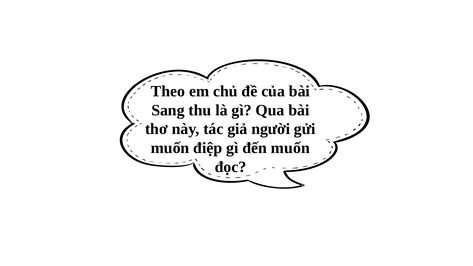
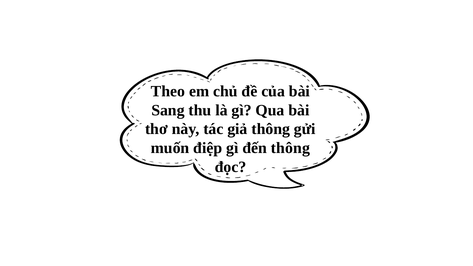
giả người: người -> thông
đến muốn: muốn -> thông
